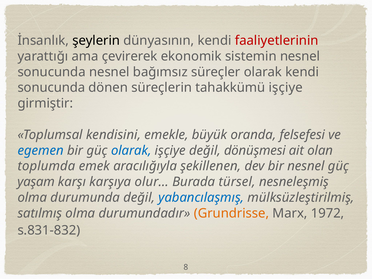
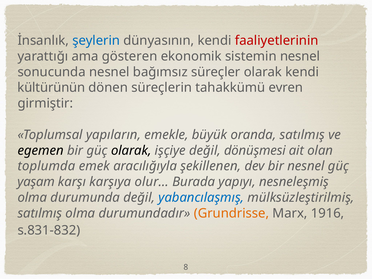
şeylerin colour: black -> blue
çevirerek: çevirerek -> gösteren
sonucunda at (51, 88): sonucunda -> kültürünün
tahakkümü işçiye: işçiye -> evren
kendisini: kendisini -> yapıların
oranda felsefesi: felsefesi -> satılmış
egemen colour: blue -> black
olarak at (131, 150) colour: blue -> black
türsel: türsel -> yapıyı
1972: 1972 -> 1916
